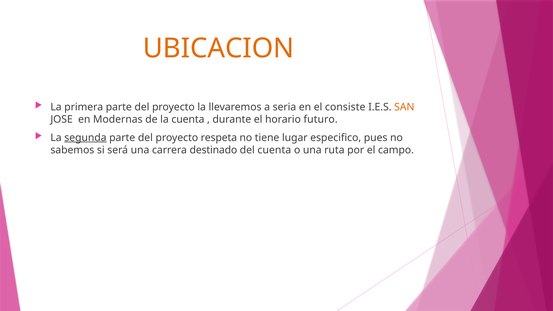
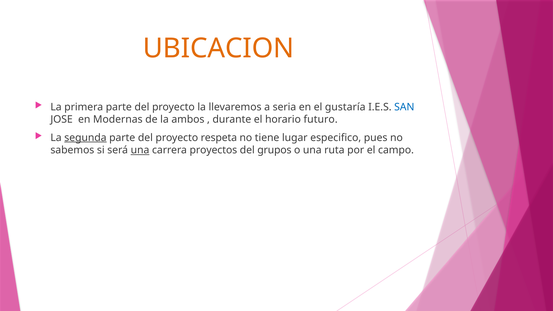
consiste: consiste -> gustaría
SAN colour: orange -> blue
la cuenta: cuenta -> ambos
una at (140, 150) underline: none -> present
destinado: destinado -> proyectos
del cuenta: cuenta -> grupos
